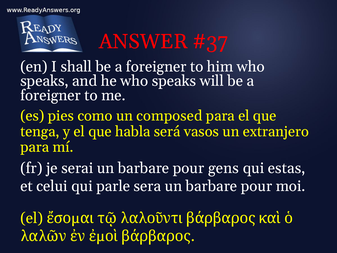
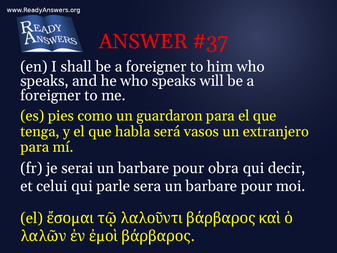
composed: composed -> guardaron
gens: gens -> obra
estas: estas -> decir
